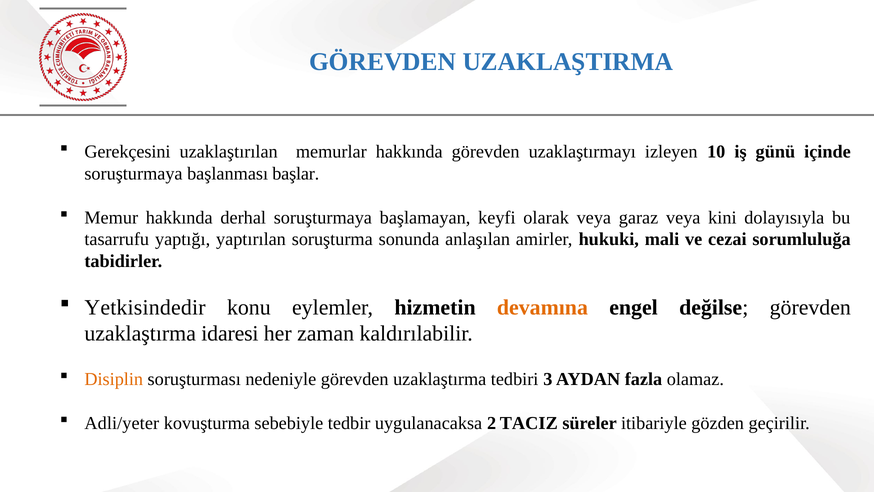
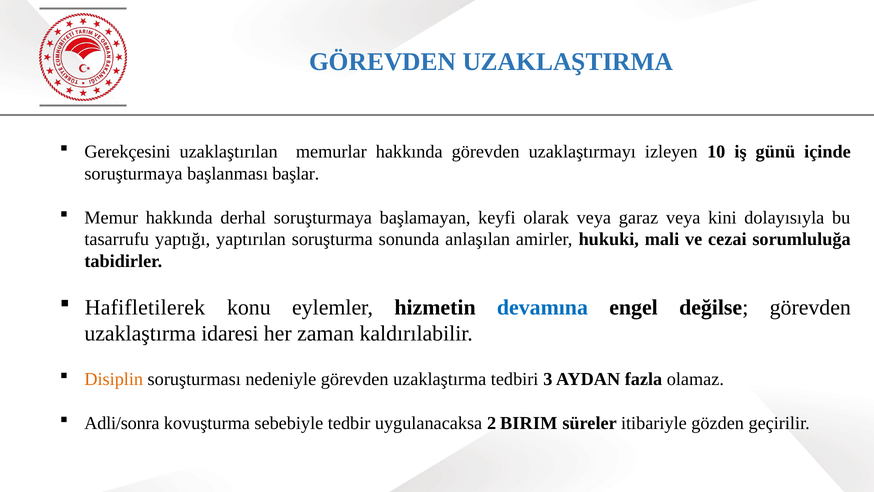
Yetkisindedir: Yetkisindedir -> Hafifletilerek
devamına colour: orange -> blue
Adli/yeter: Adli/yeter -> Adli/sonra
TACIZ: TACIZ -> BIRIM
